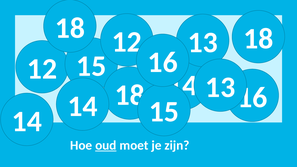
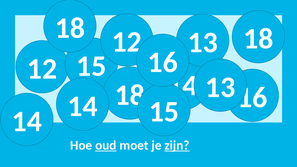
zijn underline: none -> present
